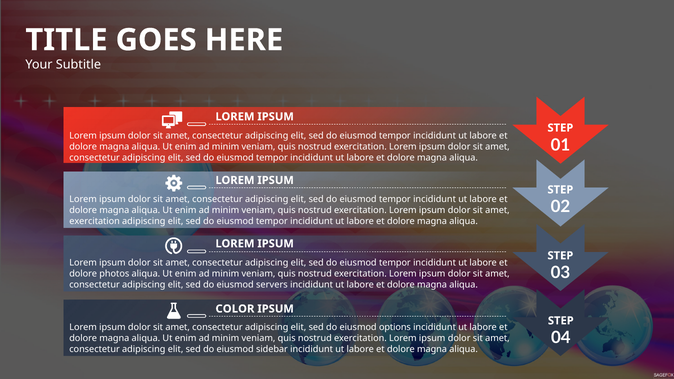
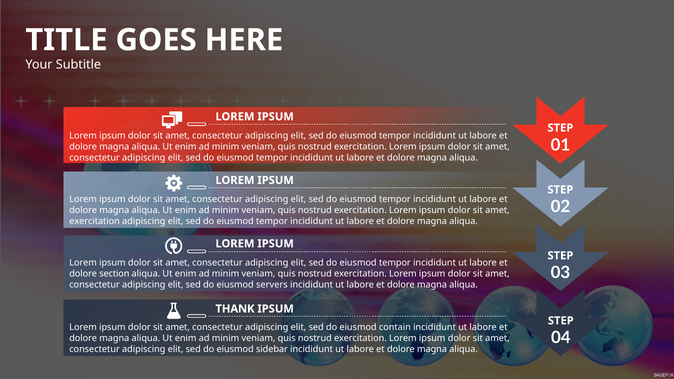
photos: photos -> section
COLOR: COLOR -> THANK
options: options -> contain
